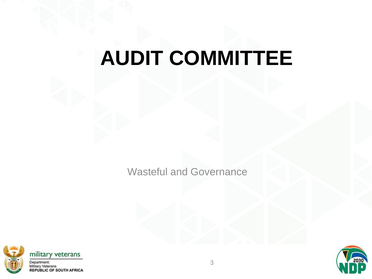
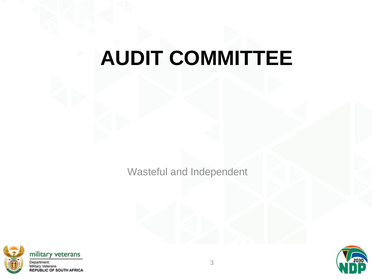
Governance: Governance -> Independent
